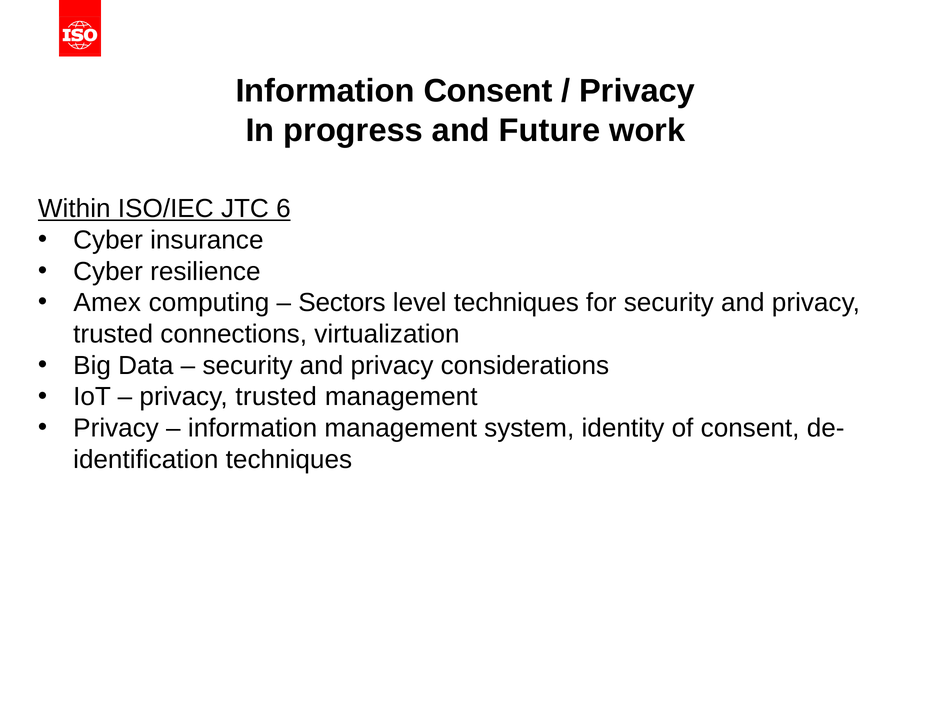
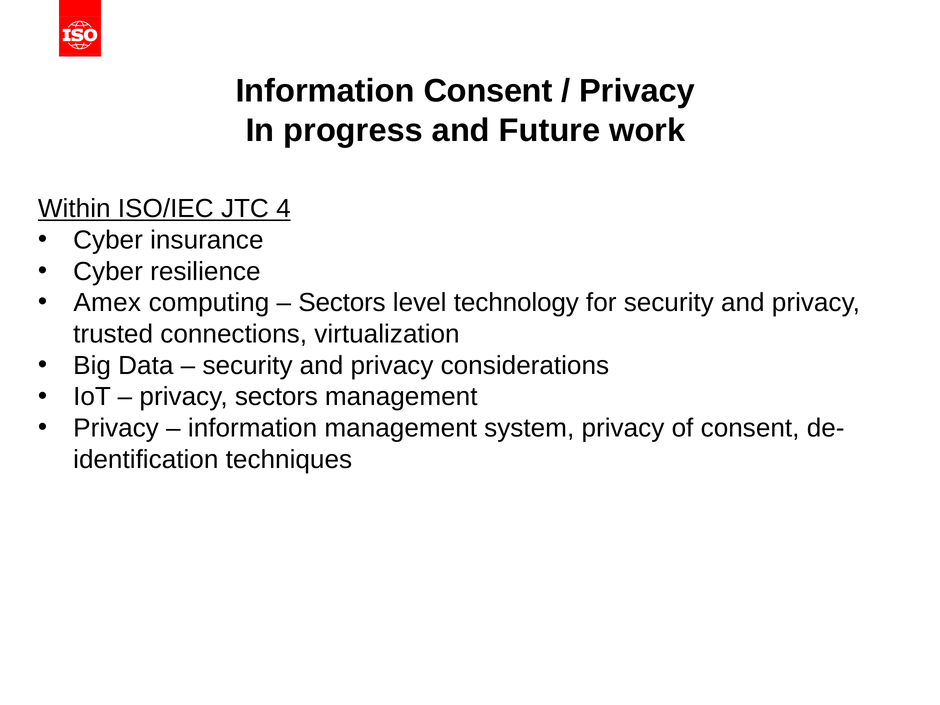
6: 6 -> 4
level techniques: techniques -> technology
trusted at (276, 397): trusted -> sectors
system identity: identity -> privacy
